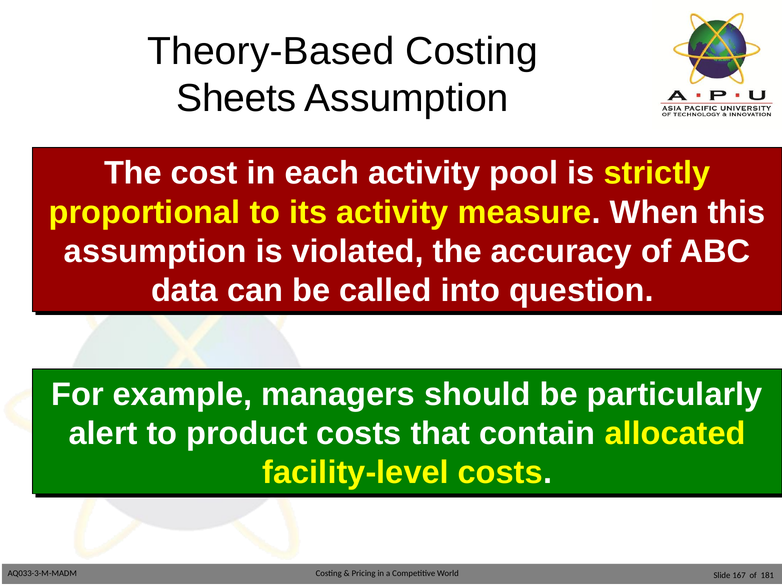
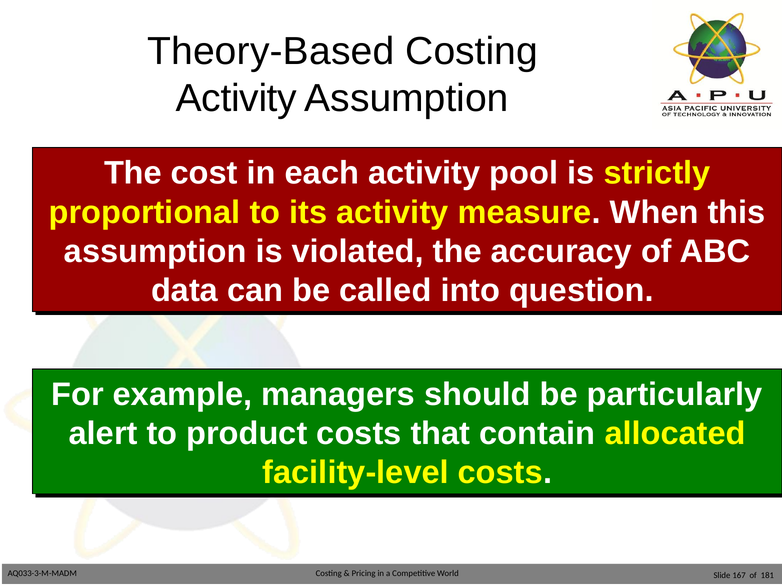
Sheets at (236, 99): Sheets -> Activity
